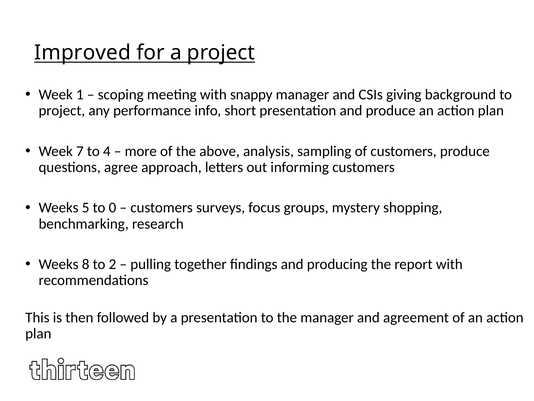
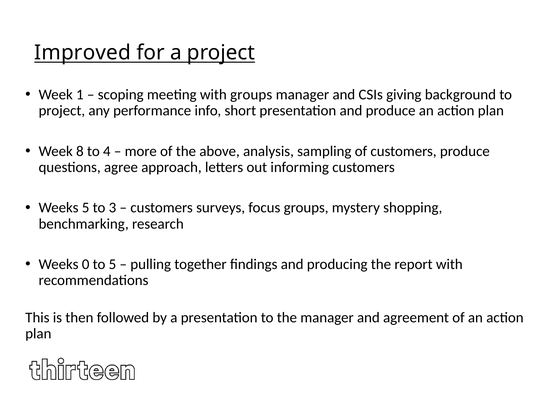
with snappy: snappy -> groups
7: 7 -> 8
0: 0 -> 3
8: 8 -> 0
to 2: 2 -> 5
